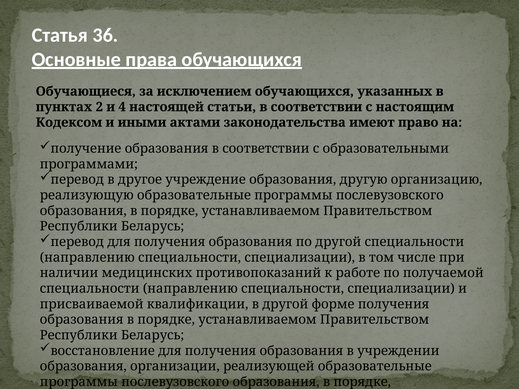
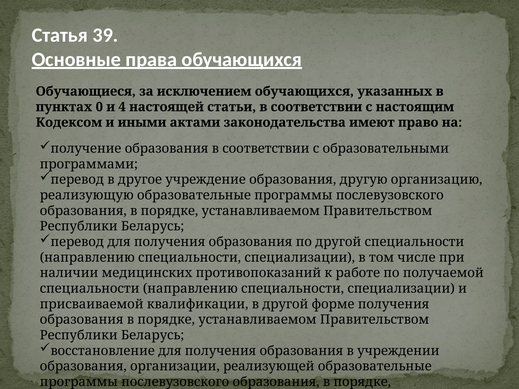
36: 36 -> 39
2: 2 -> 0
